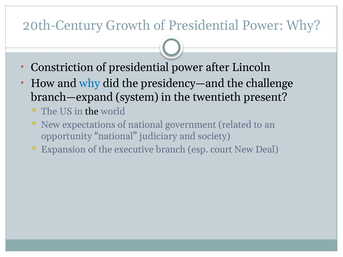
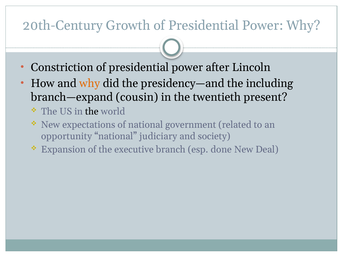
why at (90, 84) colour: blue -> orange
challenge: challenge -> including
system: system -> cousin
court: court -> done
